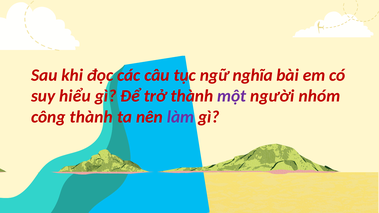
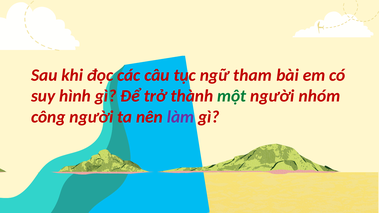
nghĩa: nghĩa -> tham
hiểu: hiểu -> hình
một colour: purple -> green
công thành: thành -> người
